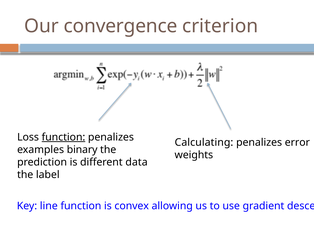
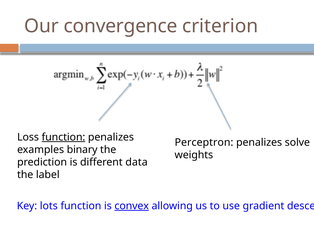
Calculating: Calculating -> Perceptron
error: error -> solve
line: line -> lots
convex underline: none -> present
